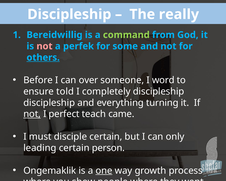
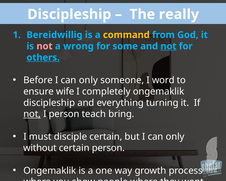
command colour: light green -> yellow
a perfek: perfek -> wrong
not at (168, 46) underline: none -> present
Before I can over: over -> only
told: told -> wife
completely discipleship: discipleship -> ongemaklik
I perfect: perfect -> person
came: came -> bring
leading: leading -> without
one underline: present -> none
